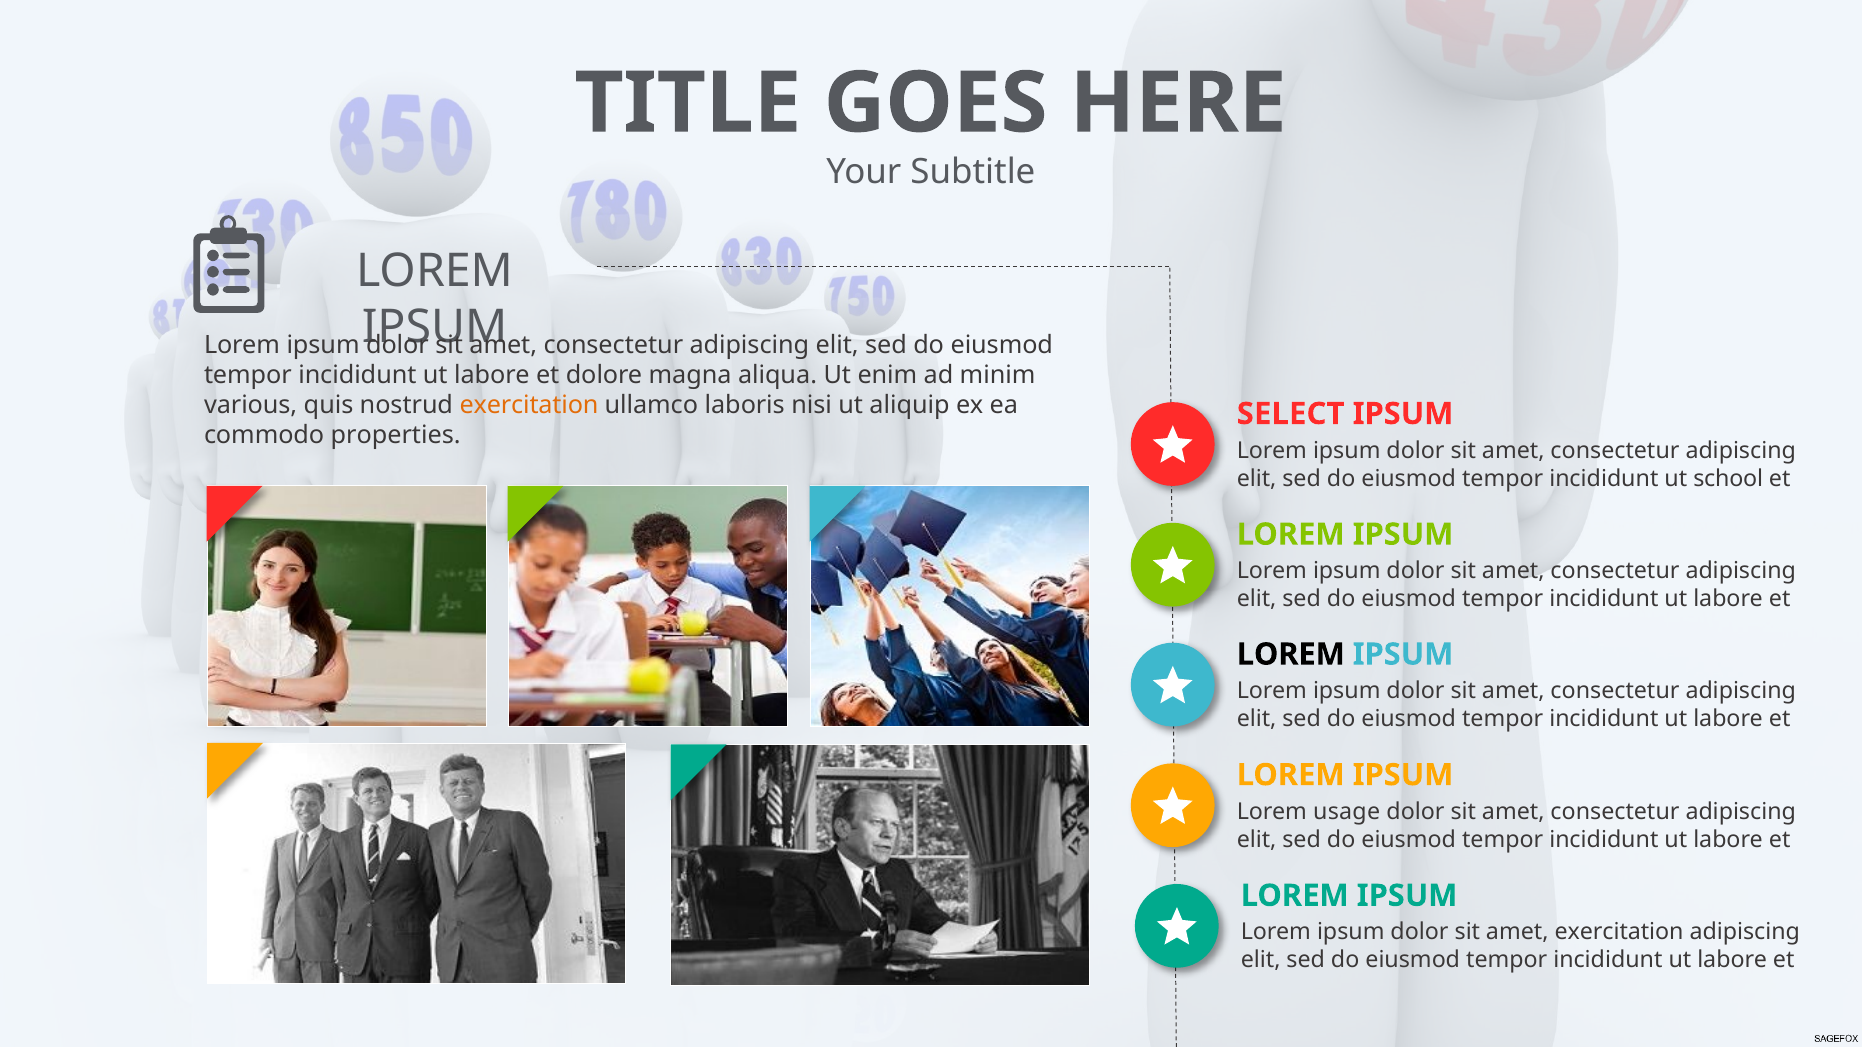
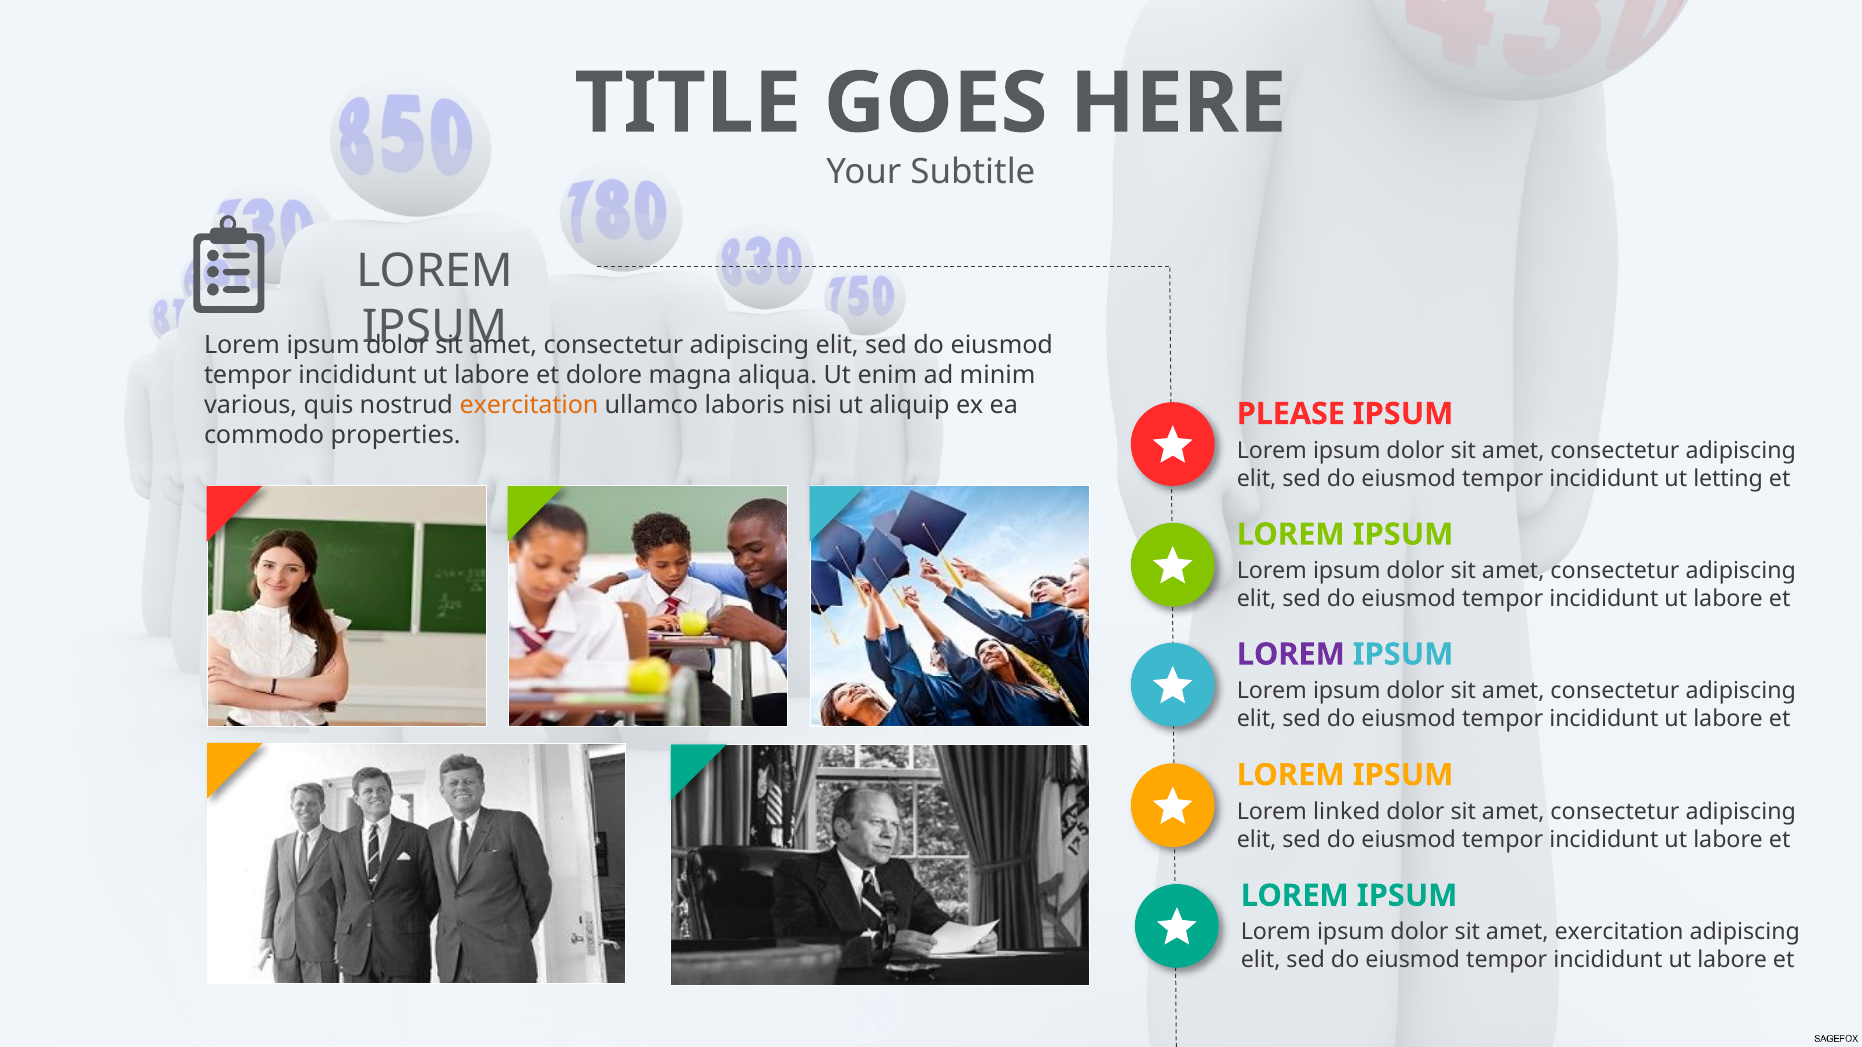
SELECT: SELECT -> PLEASE
school: school -> letting
LOREM at (1291, 655) colour: black -> purple
usage: usage -> linked
